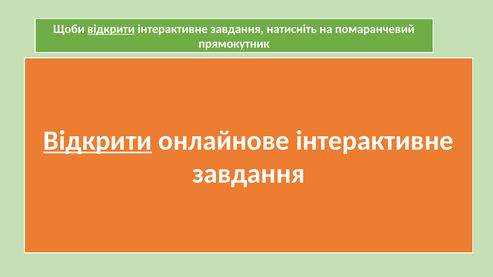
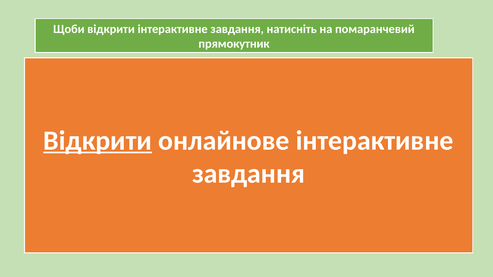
відкрити at (111, 29) underline: present -> none
